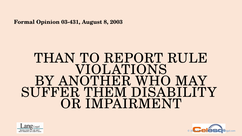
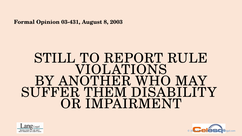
THAN: THAN -> STILL
